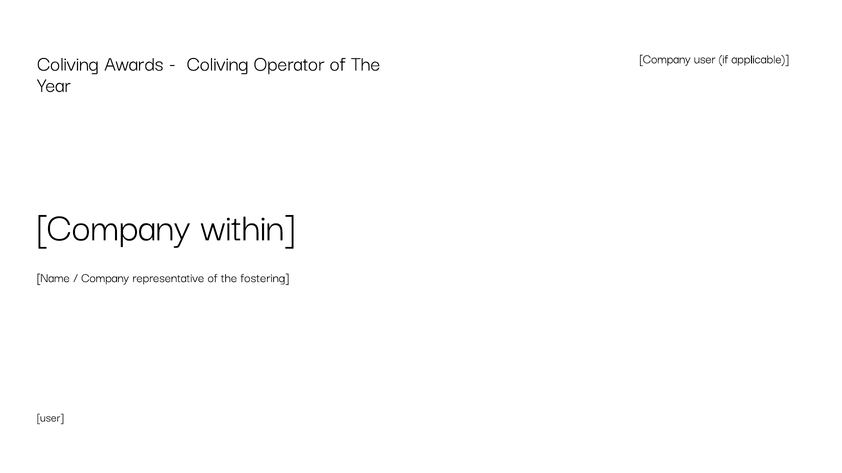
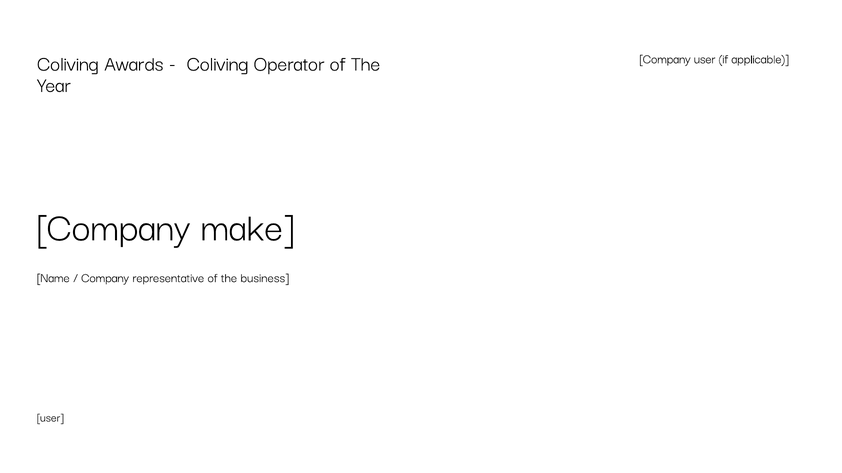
within: within -> make
fostering: fostering -> business
